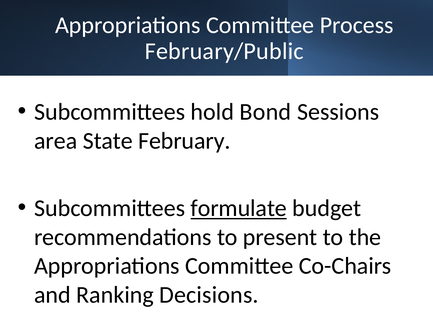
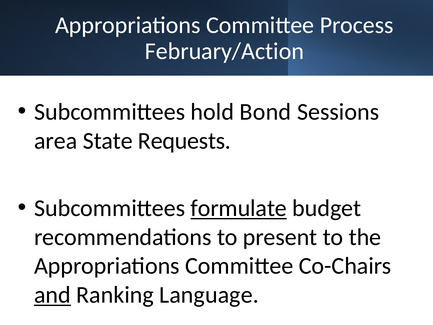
February/Public: February/Public -> February/Action
February: February -> Requests
and underline: none -> present
Decisions: Decisions -> Language
